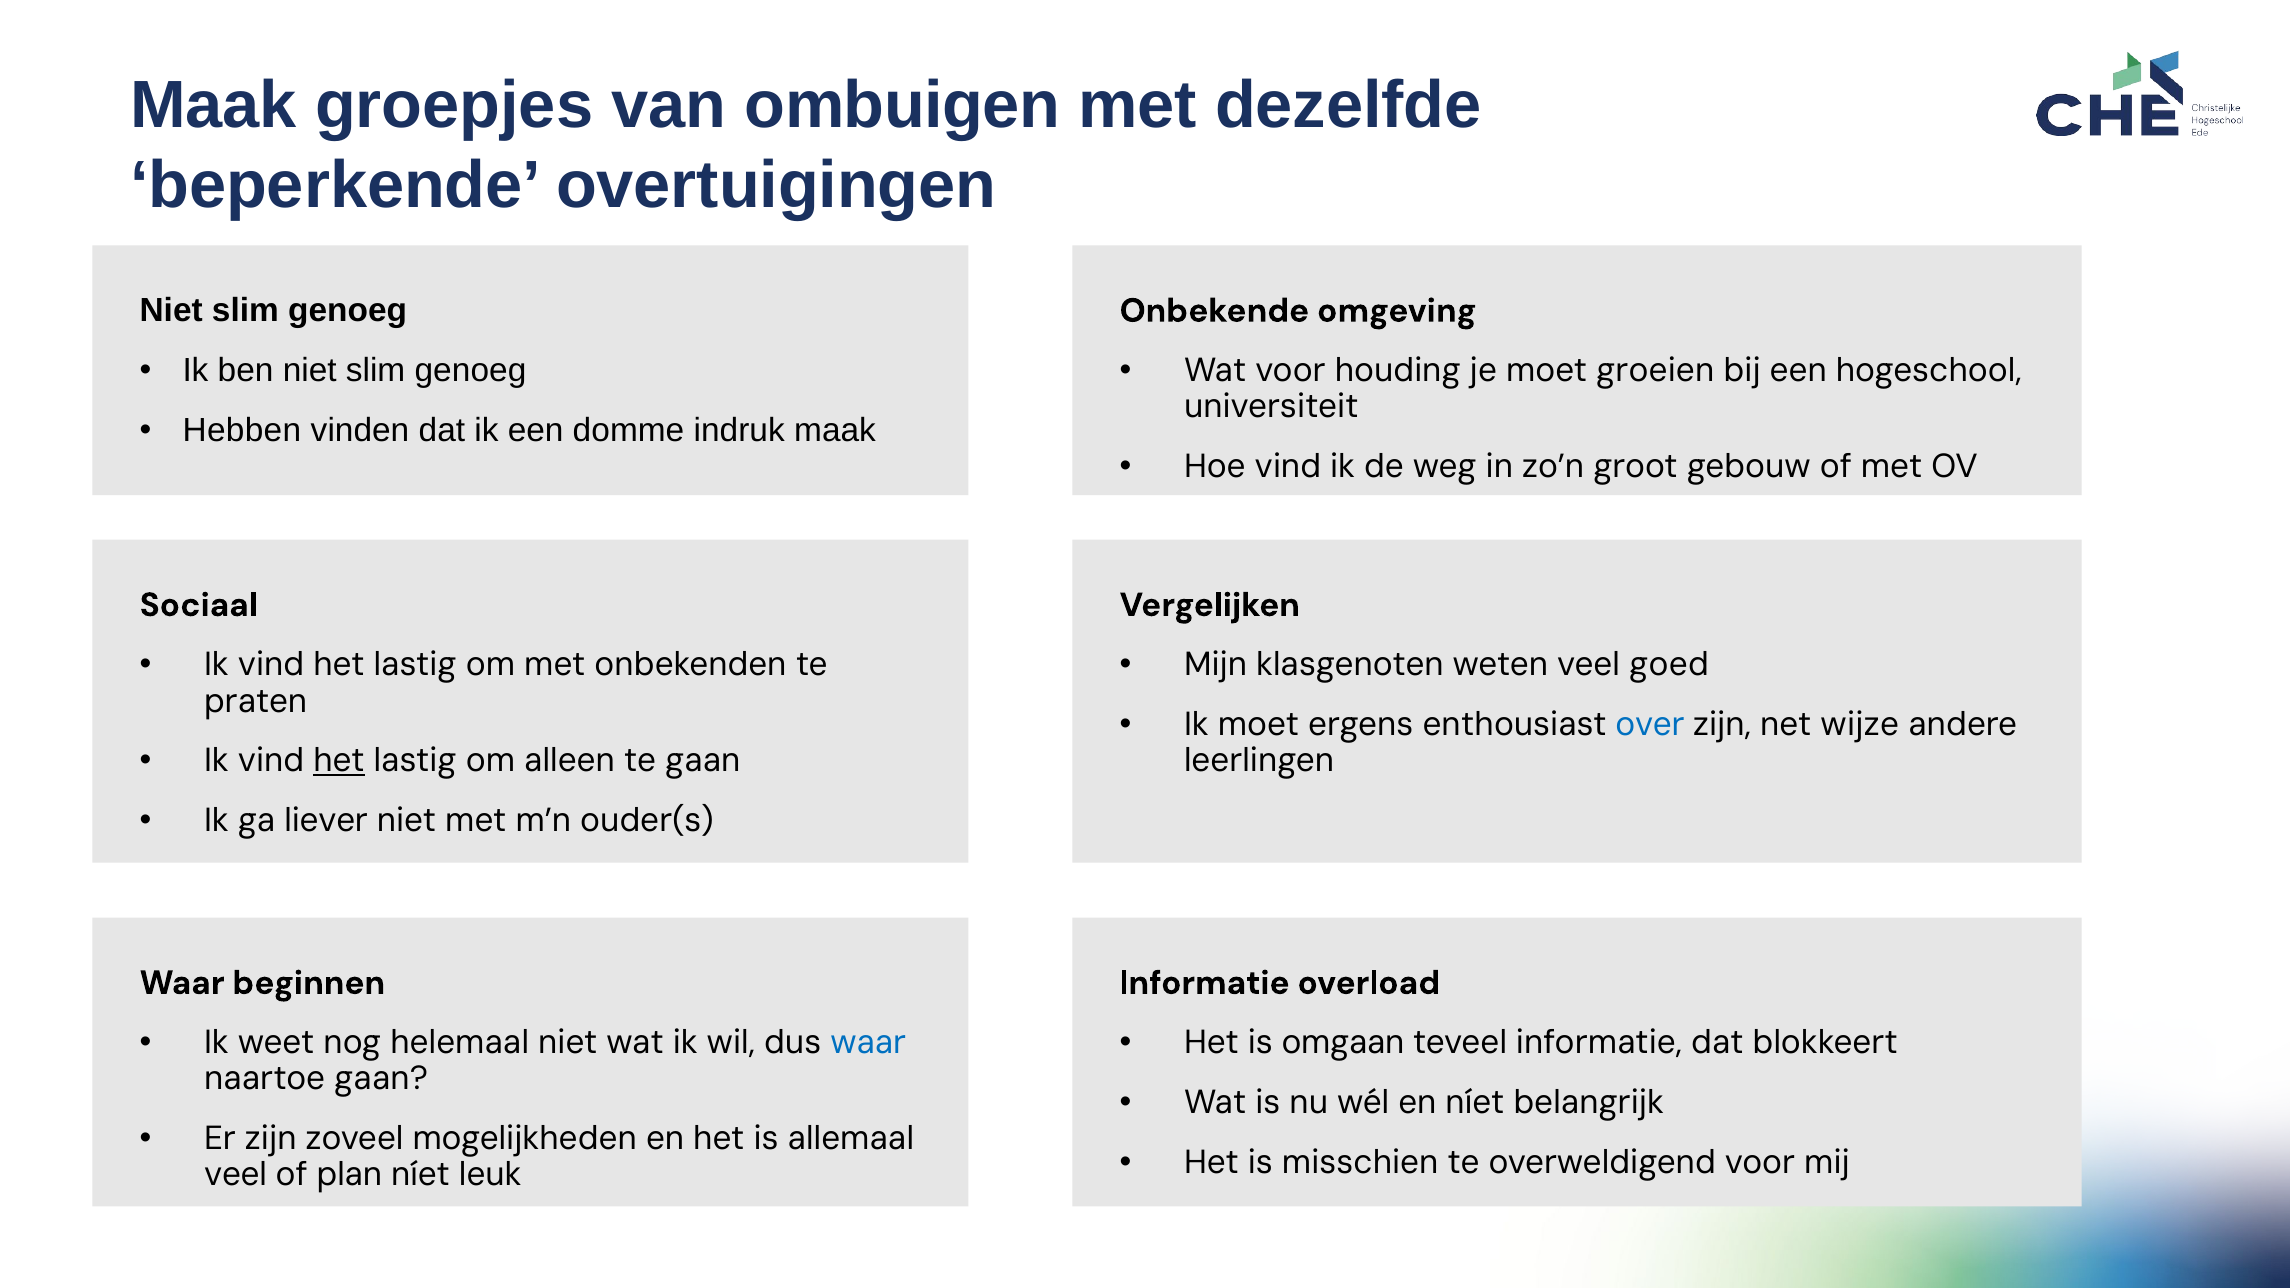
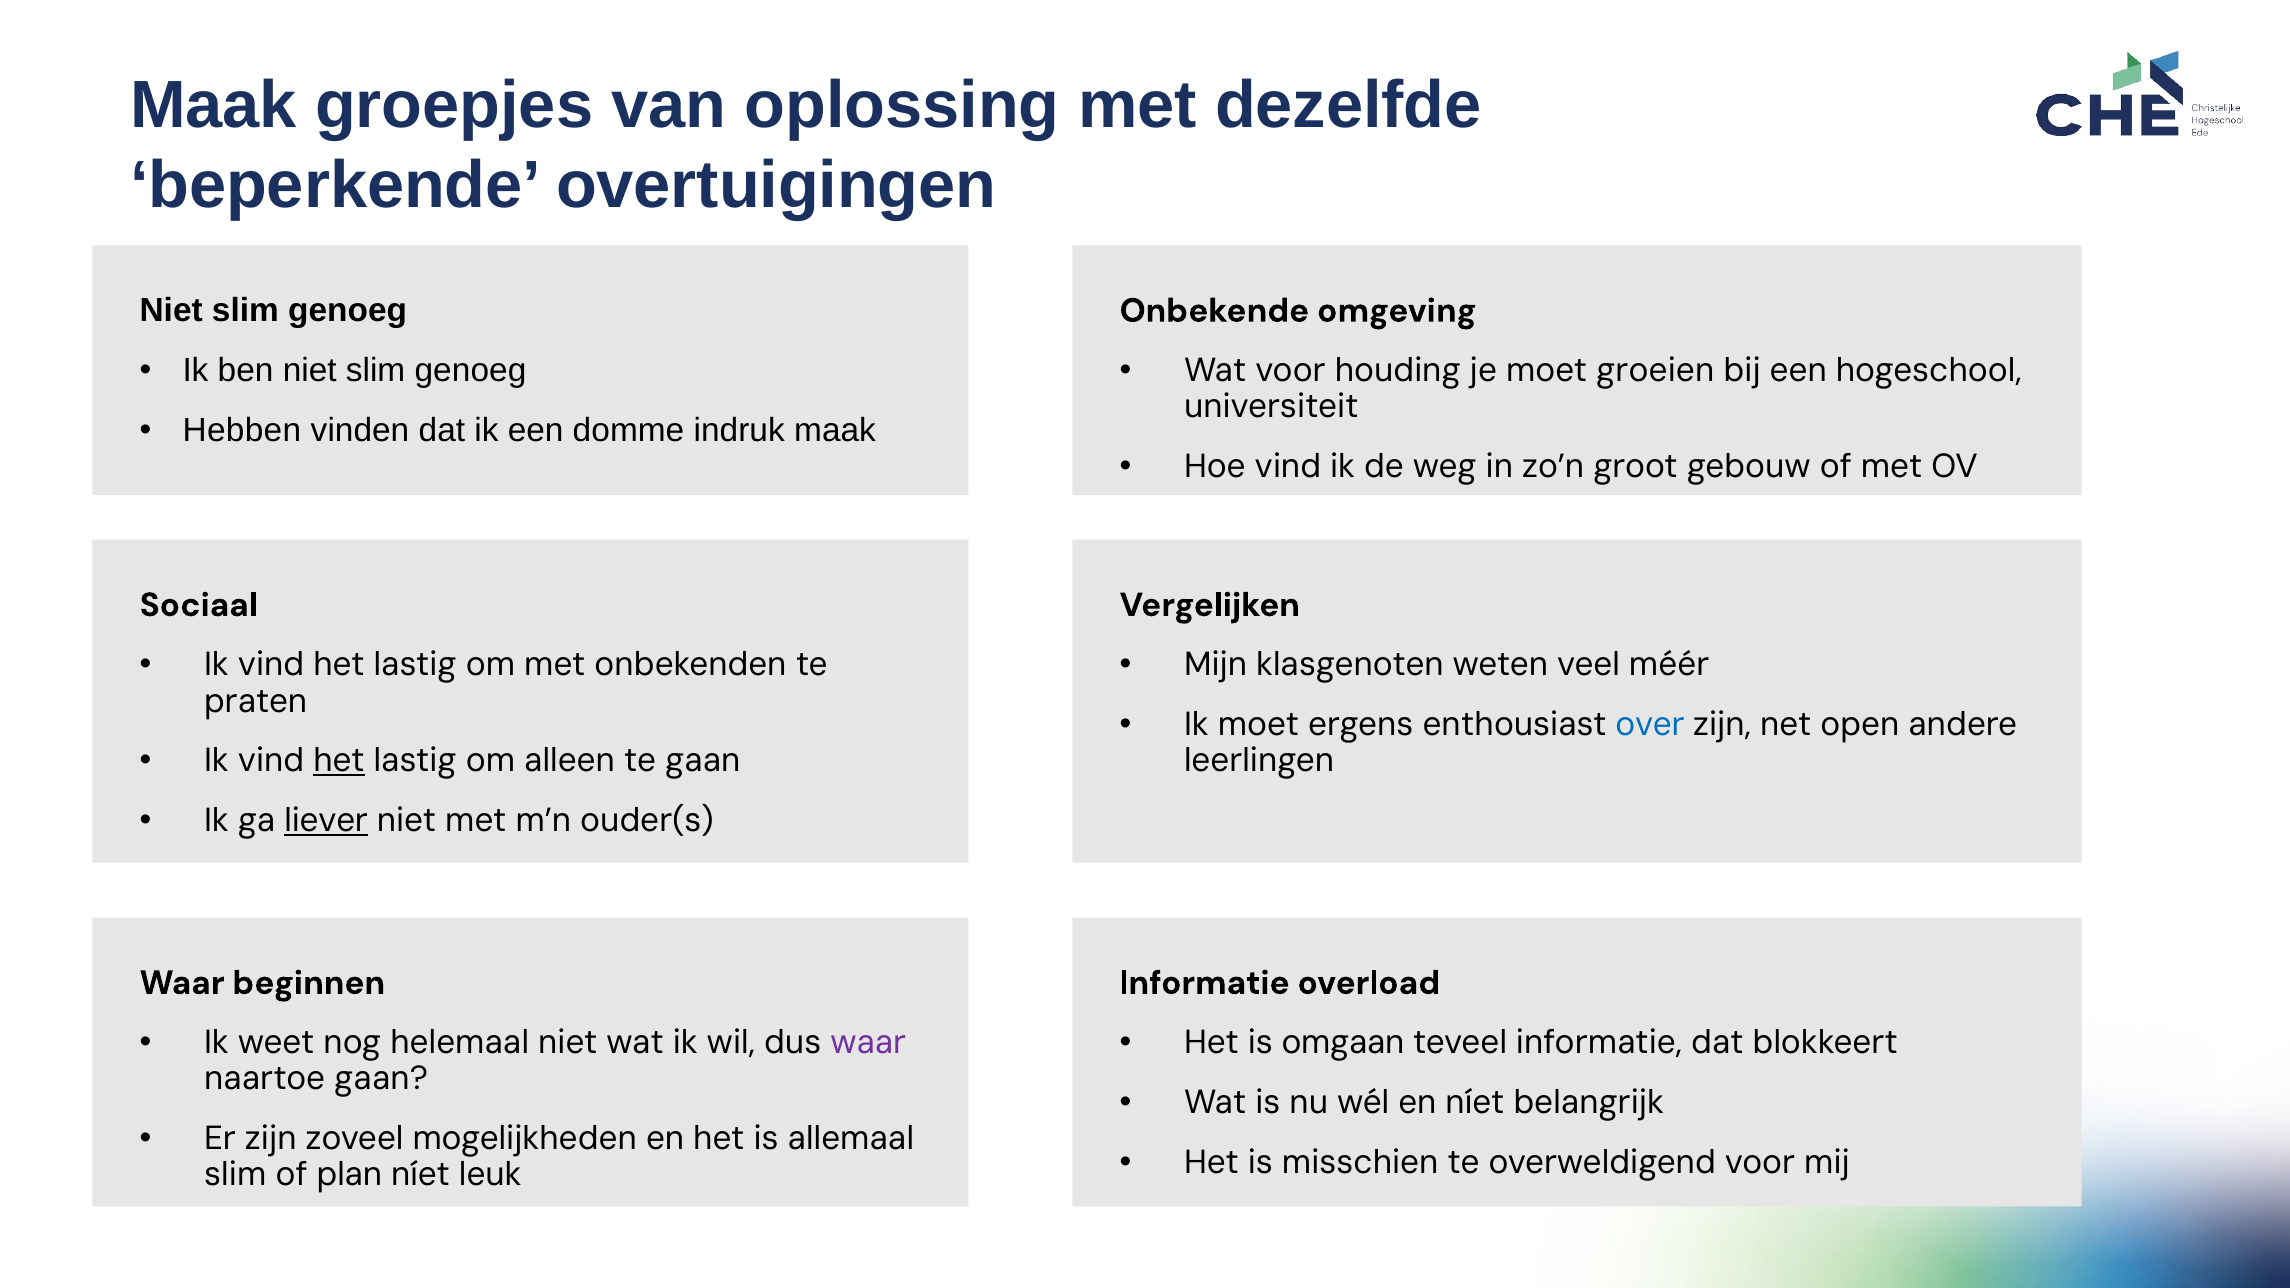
ombuigen: ombuigen -> oplossing
goed: goed -> méér
wijze: wijze -> open
liever underline: none -> present
waar at (868, 1043) colour: blue -> purple
veel at (235, 1175): veel -> slim
